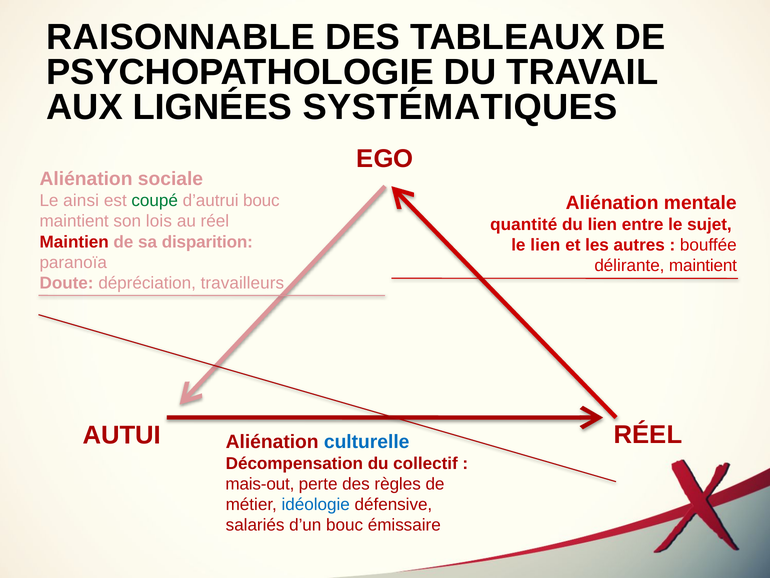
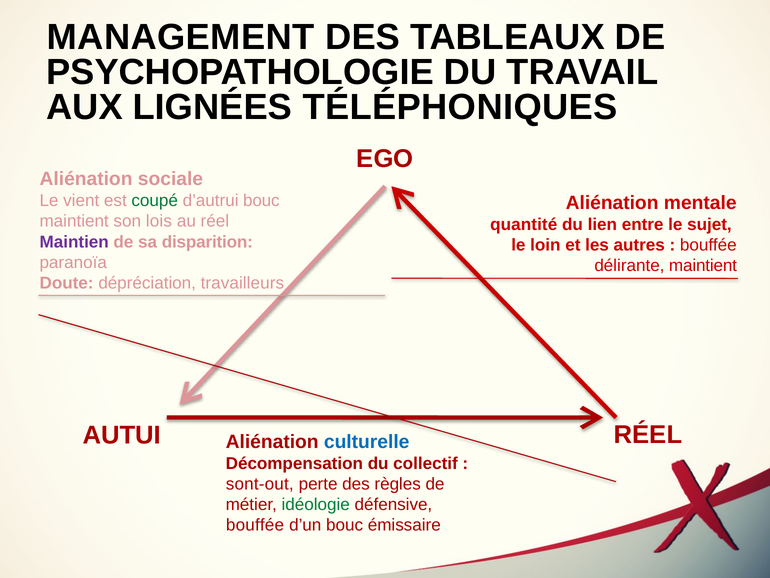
RAISONNABLE: RAISONNABLE -> MANAGEMENT
SYSTÉMATIQUES: SYSTÉMATIQUES -> TÉLÉPHONIQUES
ainsi: ainsi -> vient
Maintien colour: red -> purple
le lien: lien -> loin
mais-out: mais-out -> sont-out
idéologie colour: blue -> green
salariés at (255, 525): salariés -> bouffée
